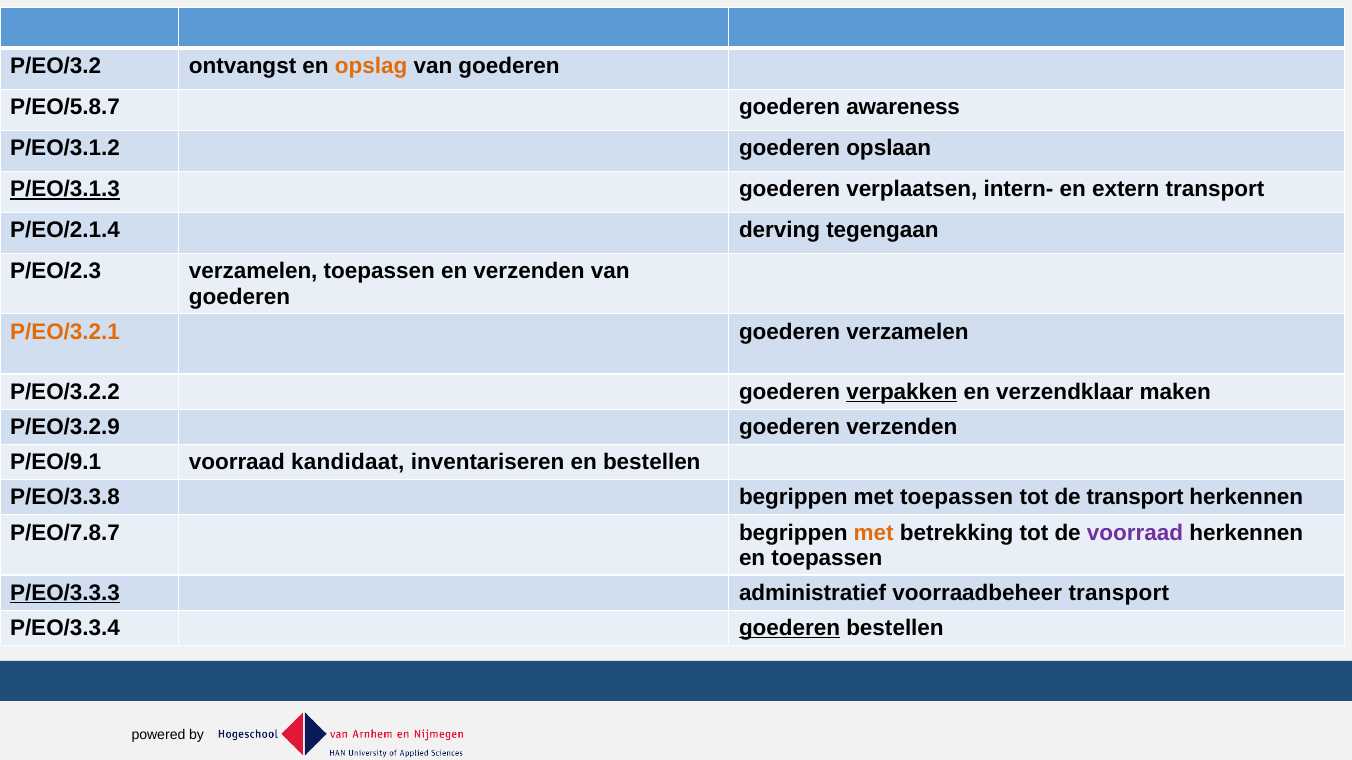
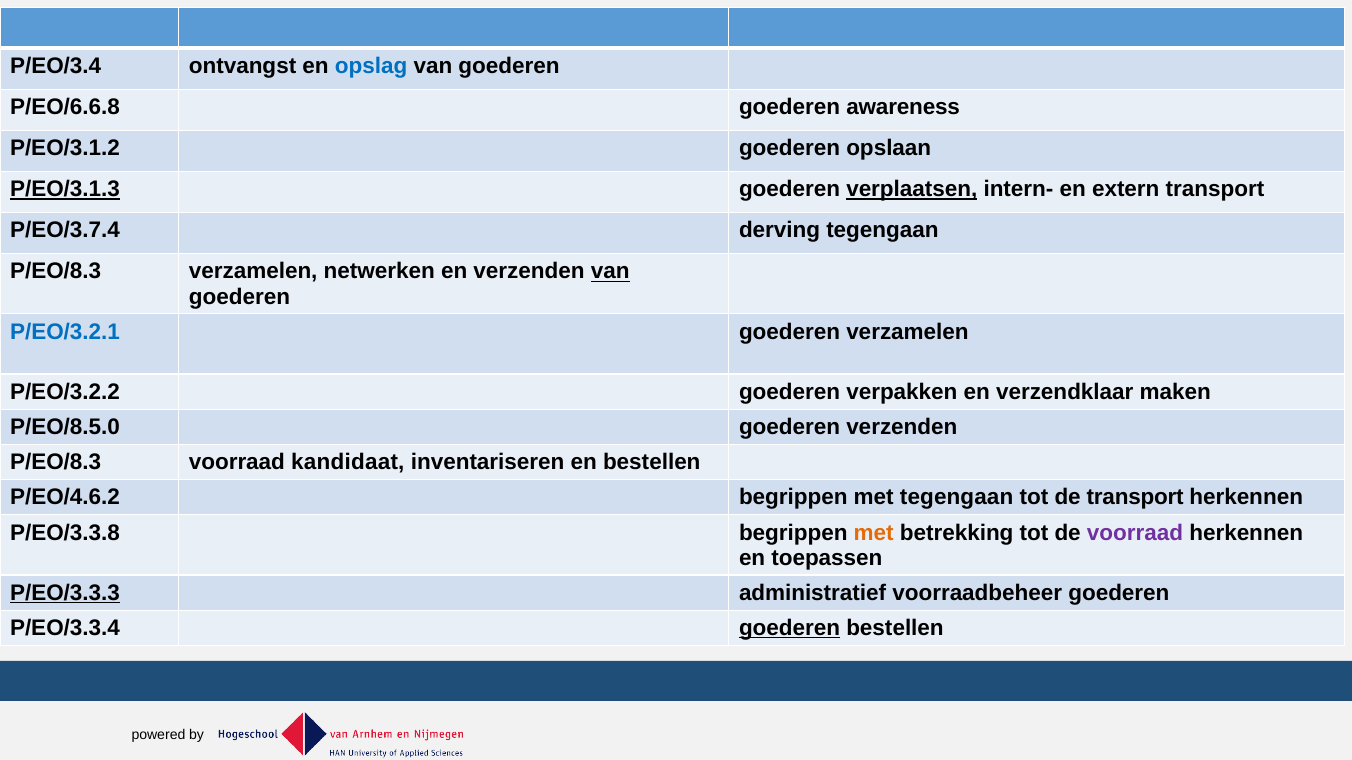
P/EO/3.2: P/EO/3.2 -> P/EO/3.4
opslag colour: orange -> blue
P/EO/5.8.7: P/EO/5.8.7 -> P/EO/6.6.8
verplaatsen underline: none -> present
P/EO/2.1.4: P/EO/2.1.4 -> P/EO/3.7.4
P/EO/2.3 at (56, 272): P/EO/2.3 -> P/EO/8.3
verzamelen toepassen: toepassen -> netwerken
van at (610, 272) underline: none -> present
P/EO/3.2.1 colour: orange -> blue
verpakken underline: present -> none
P/EO/3.2.9: P/EO/3.2.9 -> P/EO/8.5.0
P/EO/9.1 at (56, 463): P/EO/9.1 -> P/EO/8.3
P/EO/3.3.8: P/EO/3.3.8 -> P/EO/4.6.2
met toepassen: toepassen -> tegengaan
P/EO/7.8.7: P/EO/7.8.7 -> P/EO/3.3.8
voorraadbeheer transport: transport -> goederen
